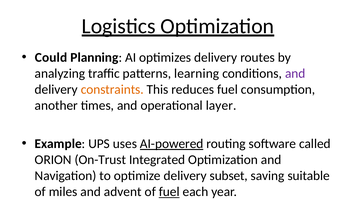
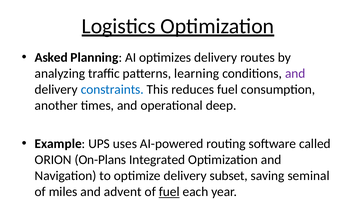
Could: Could -> Asked
constraints colour: orange -> blue
layer: layer -> deep
AI-powered underline: present -> none
On-Trust: On-Trust -> On-Plans
suitable: suitable -> seminal
